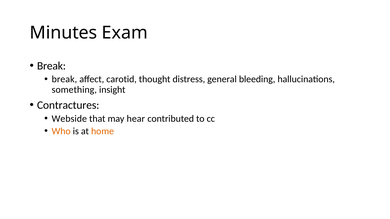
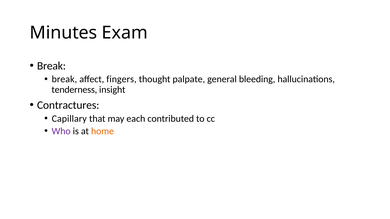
carotid: carotid -> fingers
distress: distress -> palpate
something: something -> tenderness
Webside: Webside -> Capillary
hear: hear -> each
Who colour: orange -> purple
